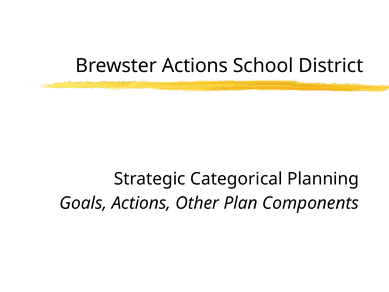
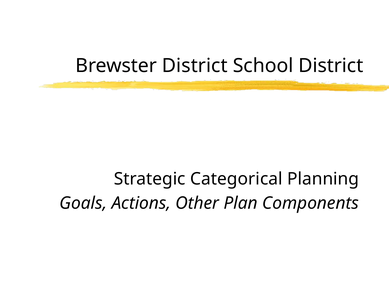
Brewster Actions: Actions -> District
